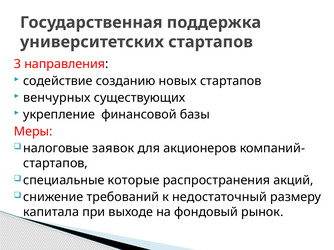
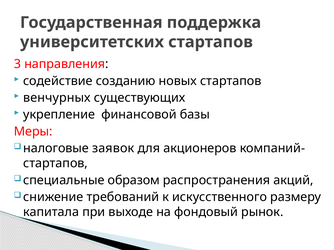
которые: которые -> образом
недостаточный: недостаточный -> искусственного
